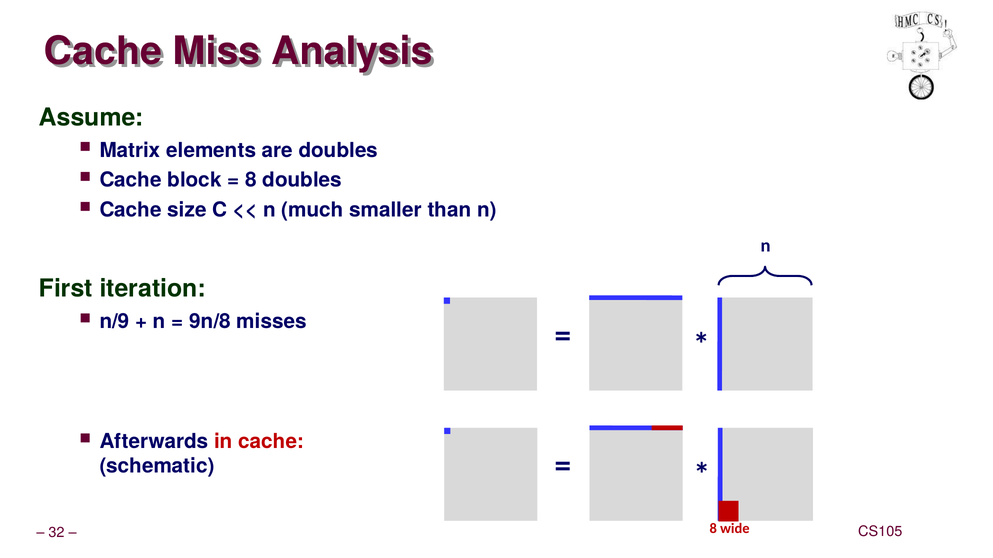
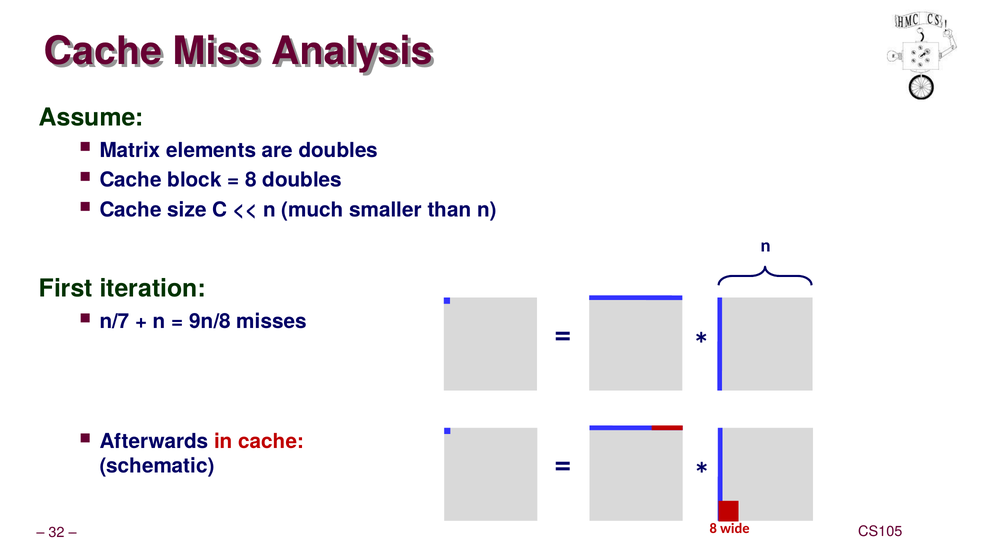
n/9: n/9 -> n/7
